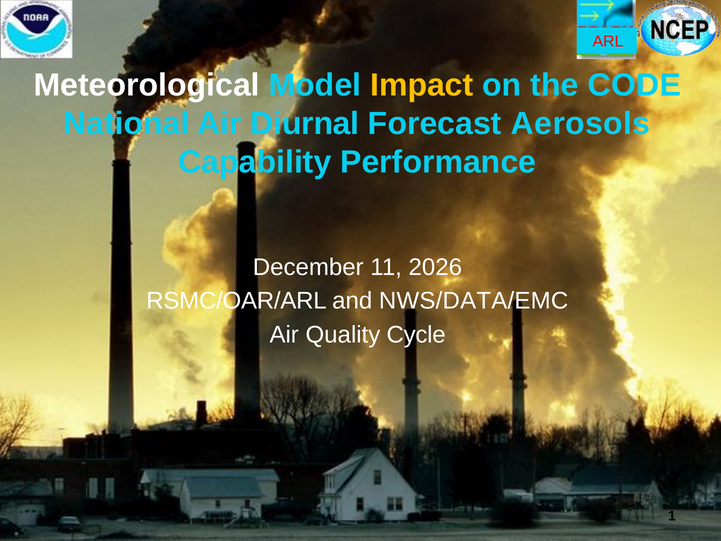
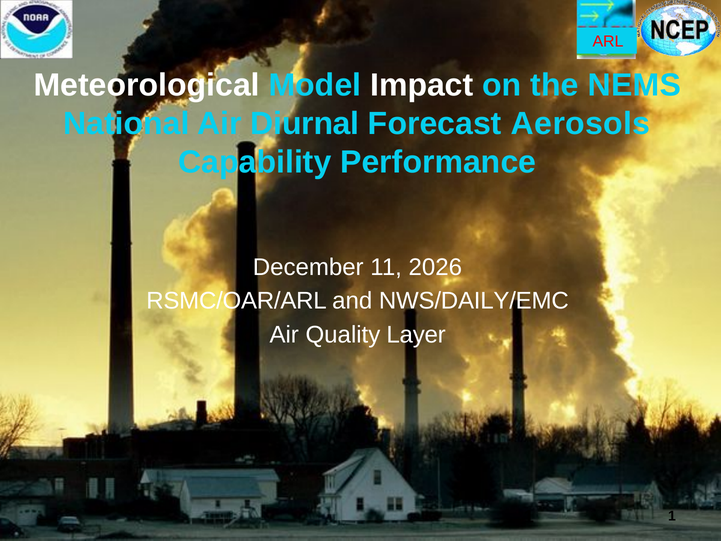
Impact colour: yellow -> white
CODE: CODE -> NEMS
NWS/DATA/EMC: NWS/DATA/EMC -> NWS/DAILY/EMC
Cycle: Cycle -> Layer
